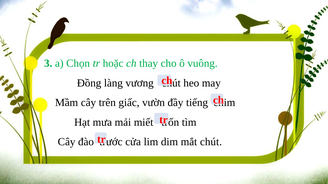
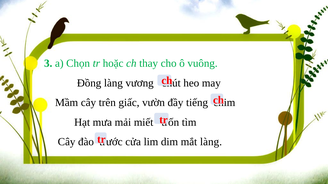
mắt chút: chút -> làng
